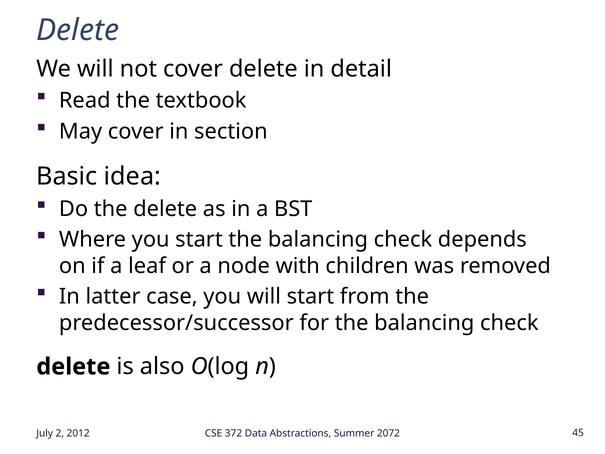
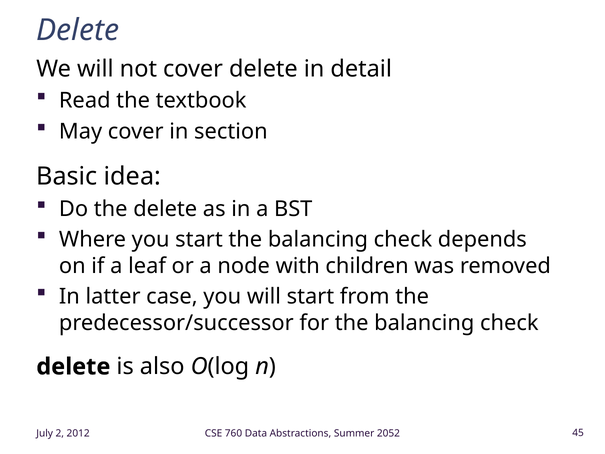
372: 372 -> 760
2072: 2072 -> 2052
